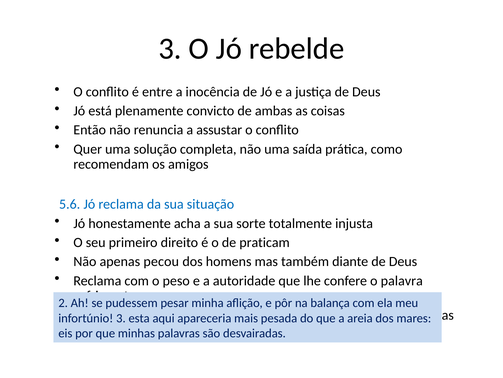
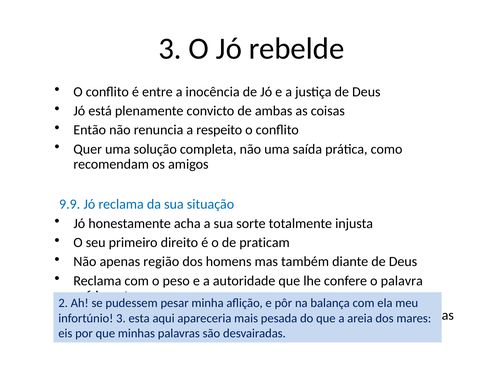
assustar: assustar -> respeito
5.6: 5.6 -> 9.9
pecou: pecou -> região
